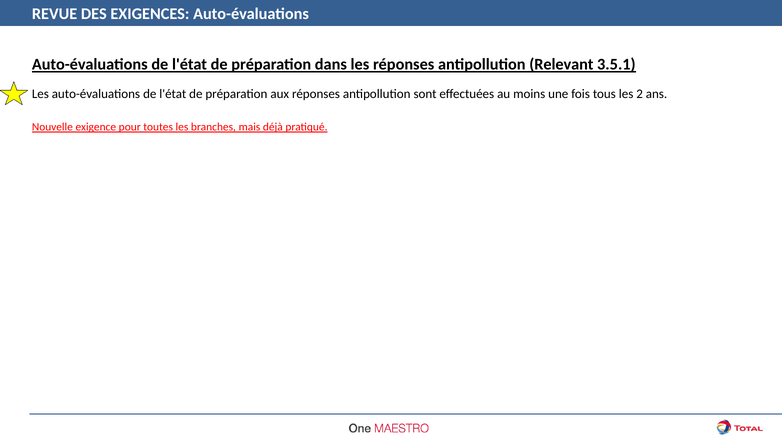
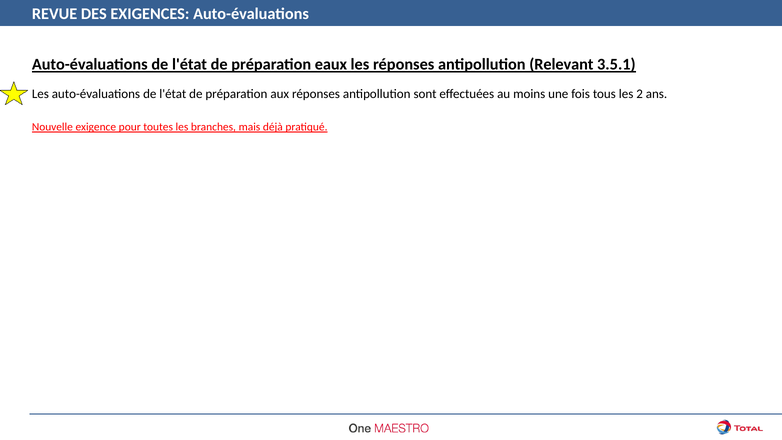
dans: dans -> eaux
